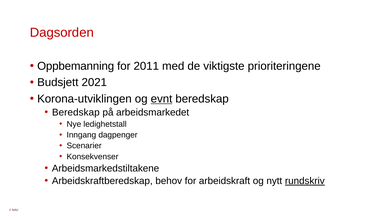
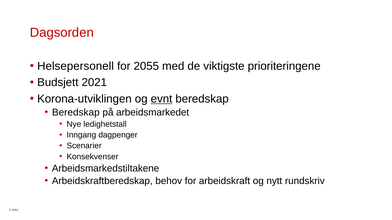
Oppbemanning: Oppbemanning -> Helsepersonell
2011: 2011 -> 2055
rundskriv underline: present -> none
